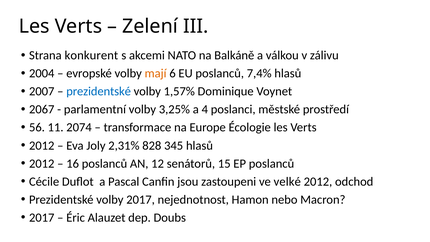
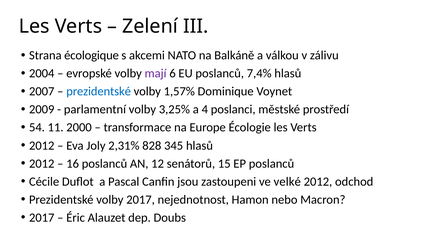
konkurent: konkurent -> écologique
mají colour: orange -> purple
2067: 2067 -> 2009
56: 56 -> 54
2074: 2074 -> 2000
